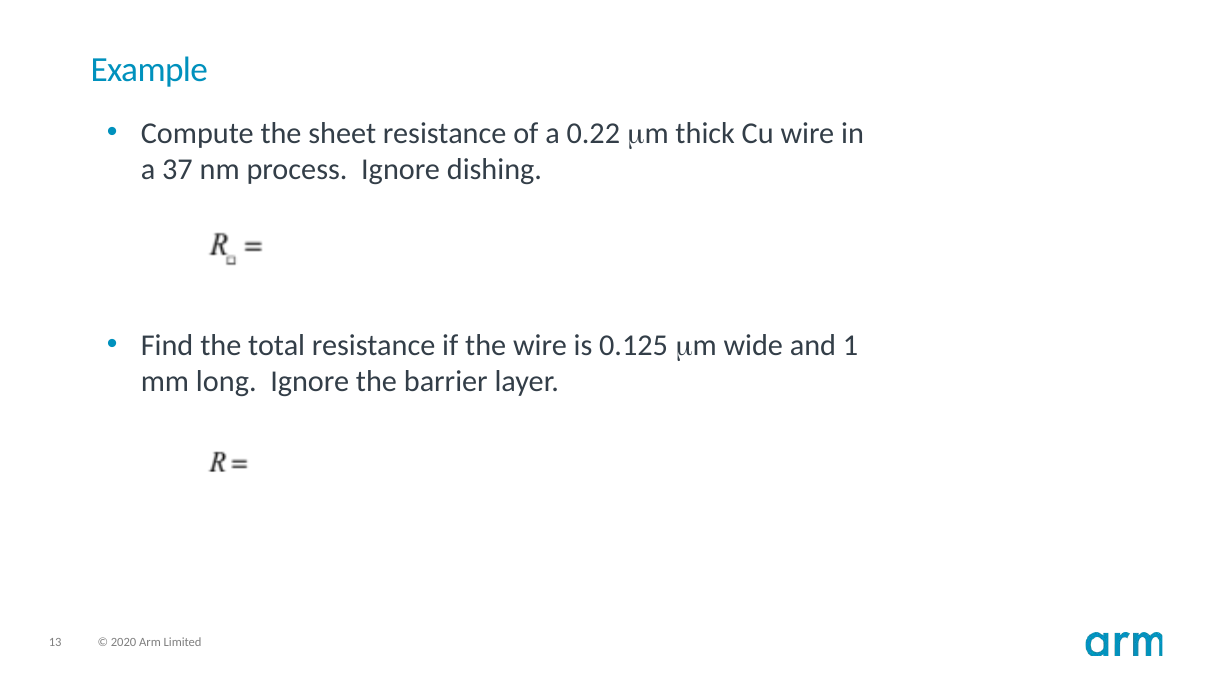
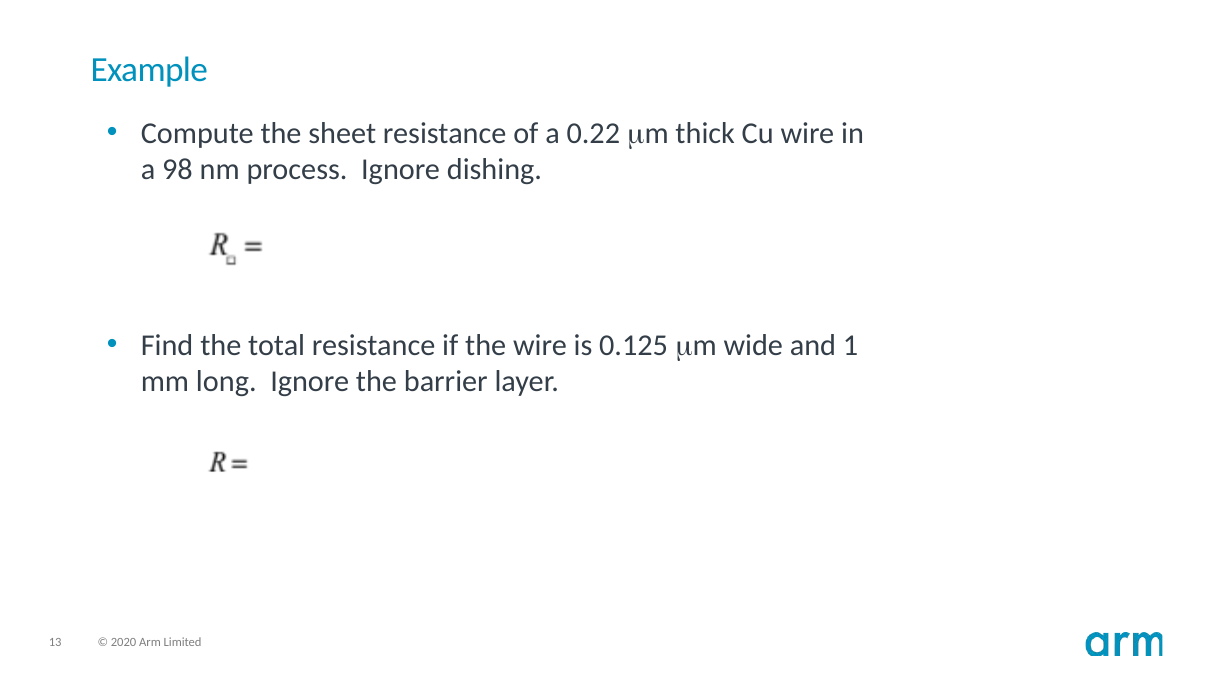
37: 37 -> 98
